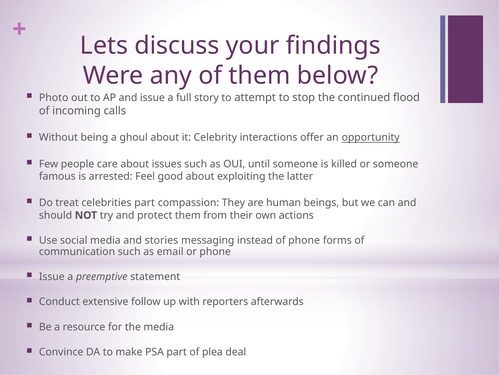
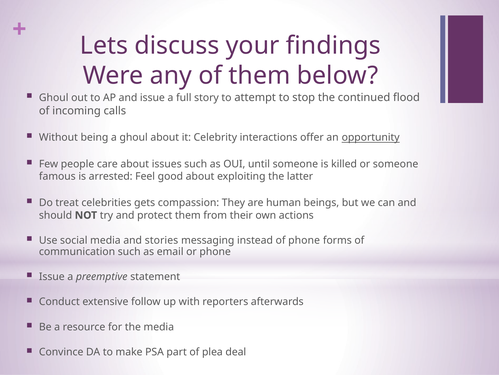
Photo at (54, 97): Photo -> Ghoul
celebrities part: part -> gets
